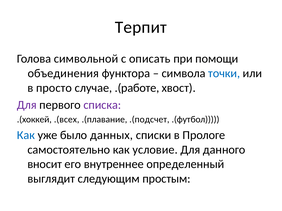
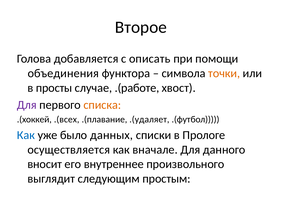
Терпит: Терпит -> Второе
символьной: символьной -> добавляется
точки colour: blue -> orange
просто: просто -> просты
списка colour: purple -> orange
.(подсчет: .(подсчет -> .(удаляет
самостоятельно: самостоятельно -> осуществляется
условие: условие -> вначале
определенный: определенный -> произвольного
